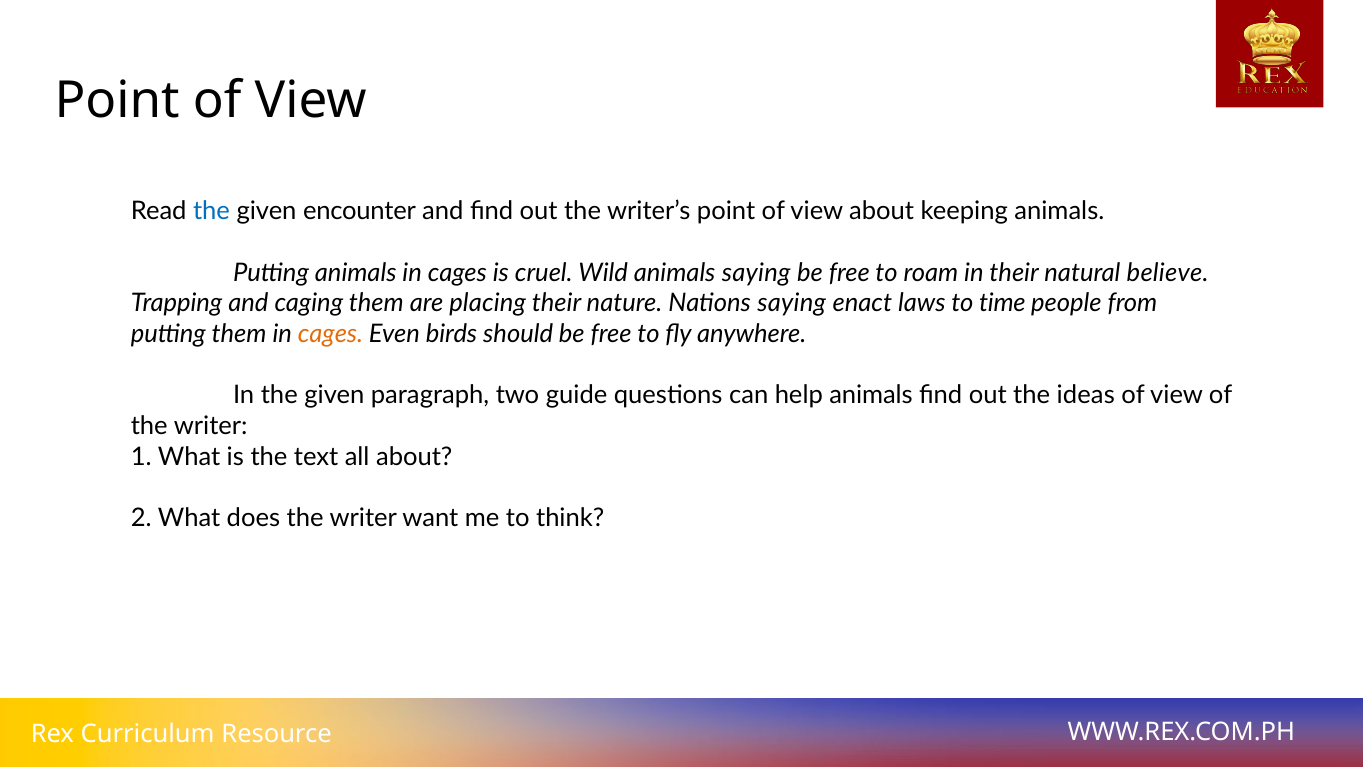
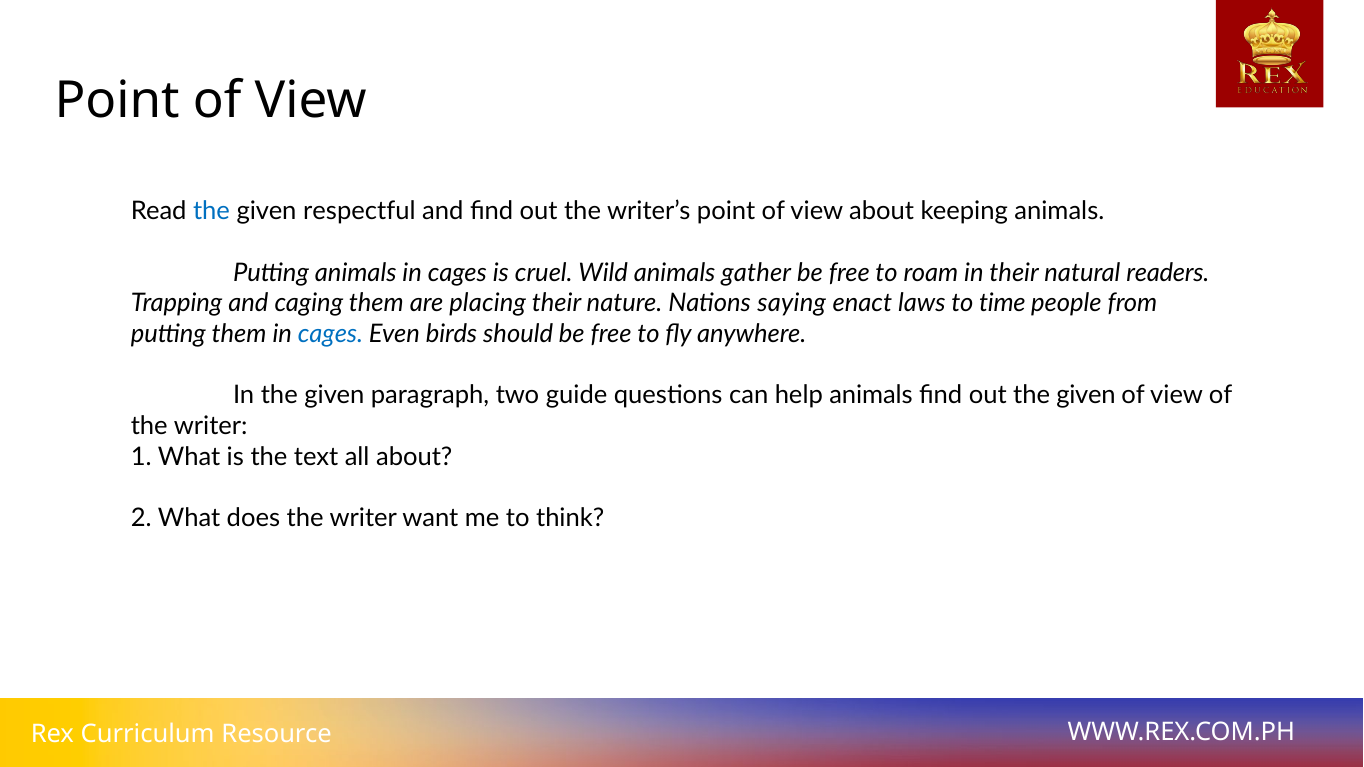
encounter: encounter -> respectful
animals saying: saying -> gather
believe: believe -> readers
cages at (331, 334) colour: orange -> blue
out the ideas: ideas -> given
